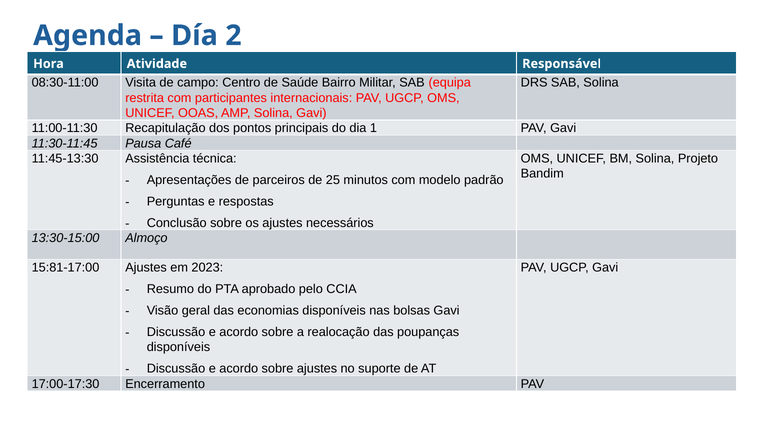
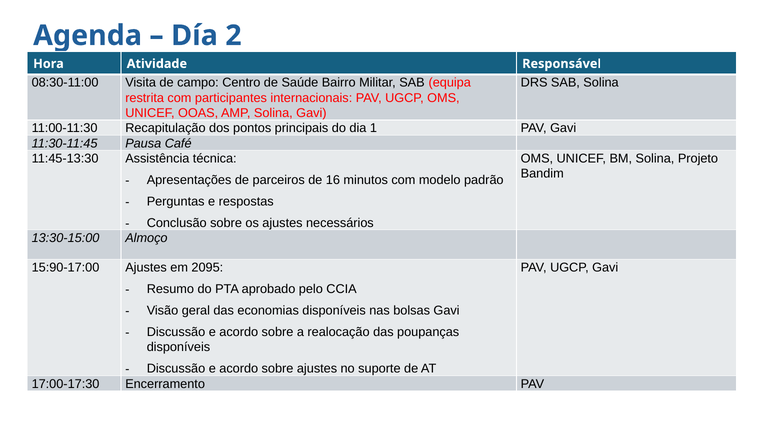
25: 25 -> 16
15:81-17:00: 15:81-17:00 -> 15:90-17:00
2023: 2023 -> 2095
